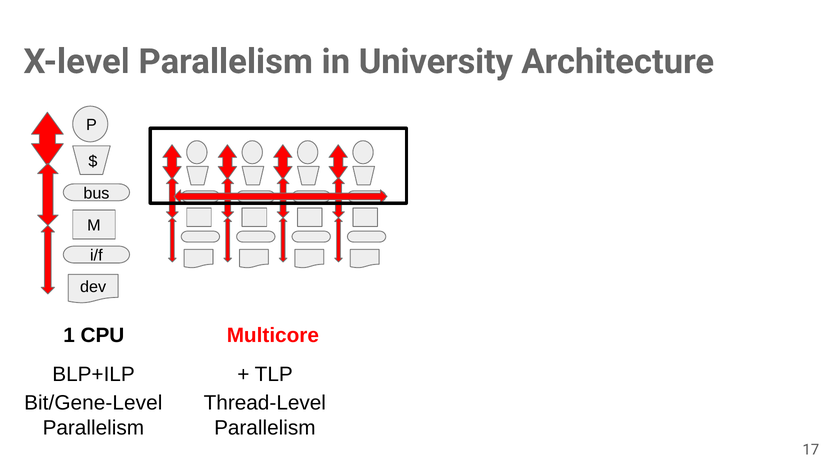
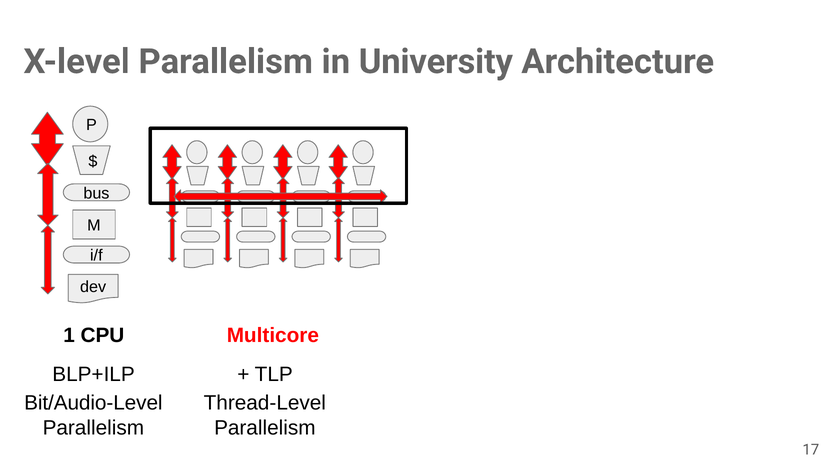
Bit/Gene-Level: Bit/Gene-Level -> Bit/Audio-Level
